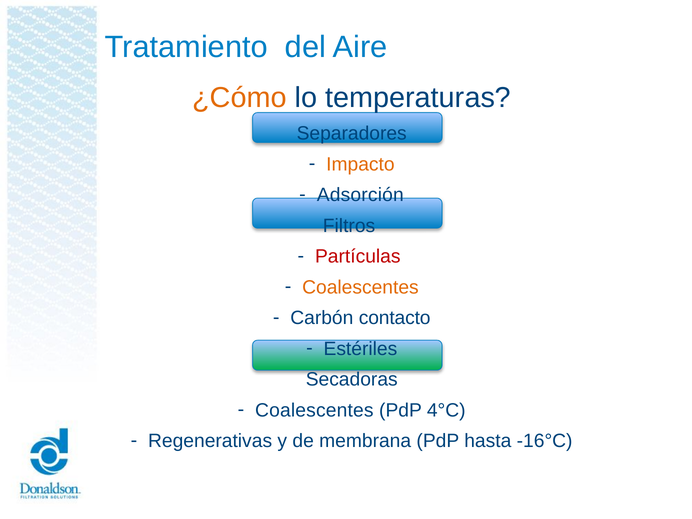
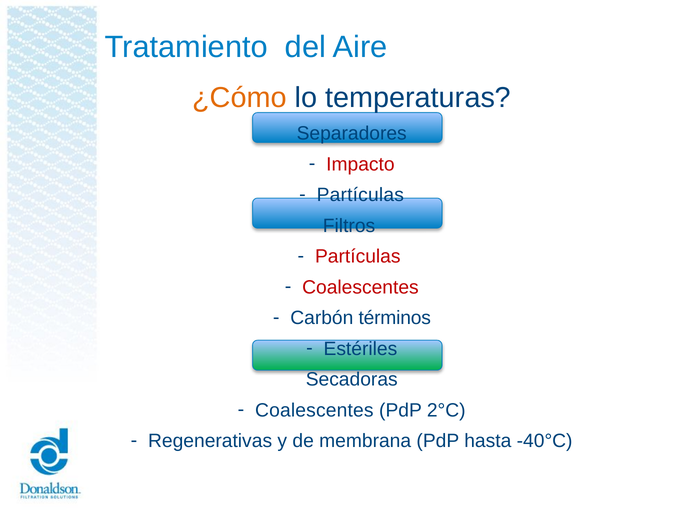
Impacto colour: orange -> red
Adsorción at (360, 195): Adsorción -> Partículas
Coalescentes at (360, 287) colour: orange -> red
contacto: contacto -> términos
4°C: 4°C -> 2°C
-16°C: -16°C -> -40°C
